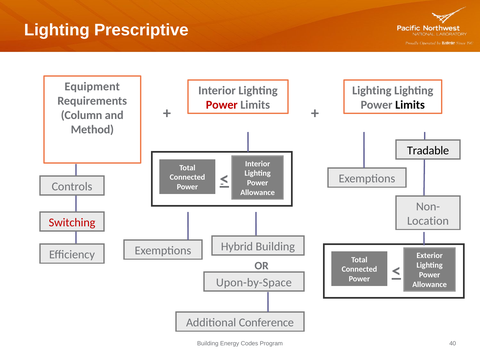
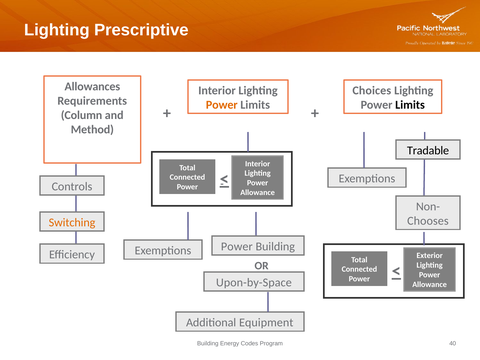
Equipment: Equipment -> Allowances
Lighting at (372, 90): Lighting -> Choices
Power at (222, 105) colour: red -> orange
Location: Location -> Chooses
Switching colour: red -> orange
Hybrid at (237, 246): Hybrid -> Power
Conference: Conference -> Equipment
